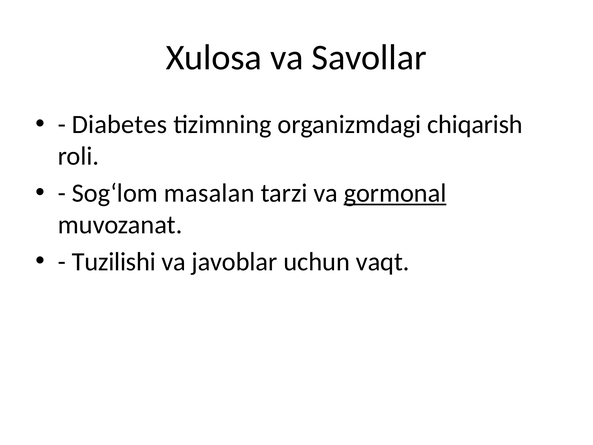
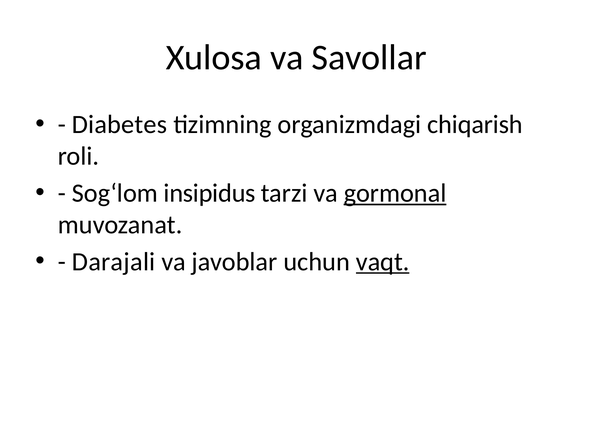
masalan: masalan -> insipidus
Tuzilishi: Tuzilishi -> Darajali
vaqt underline: none -> present
